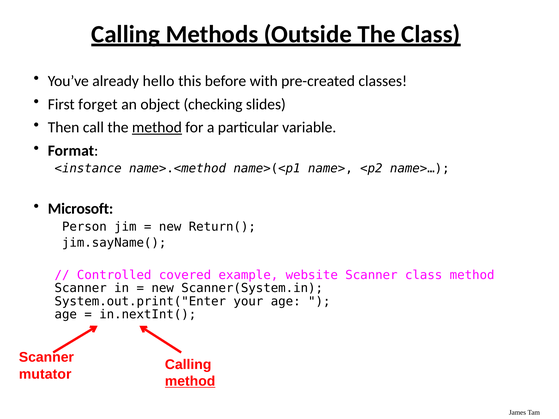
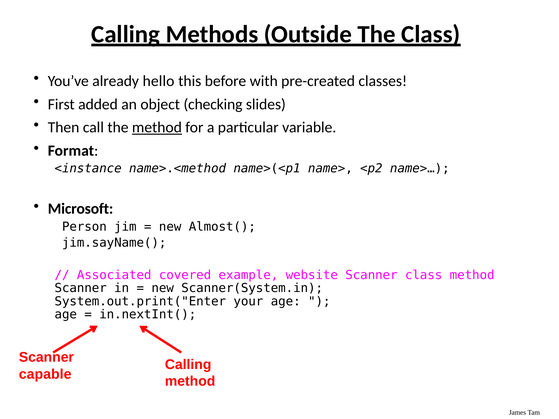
forget: forget -> added
Return(: Return( -> Almost(
Controlled: Controlled -> Associated
mutator: mutator -> capable
method at (190, 382) underline: present -> none
